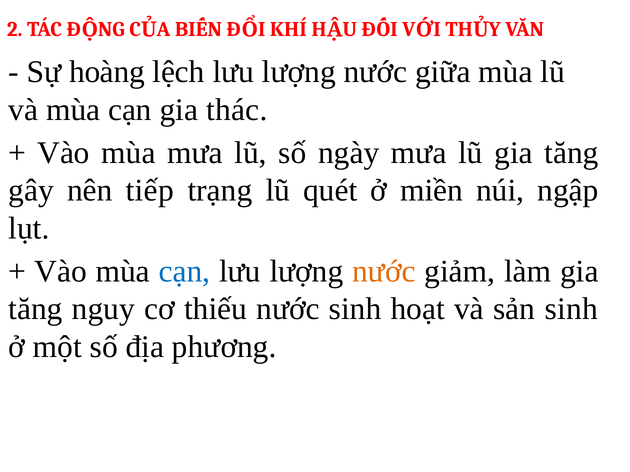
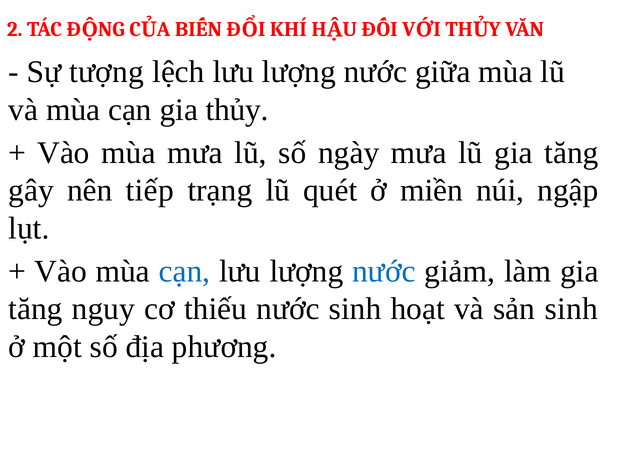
hoàng: hoàng -> tượng
thác: thác -> thủy
nước at (384, 271) colour: orange -> blue
